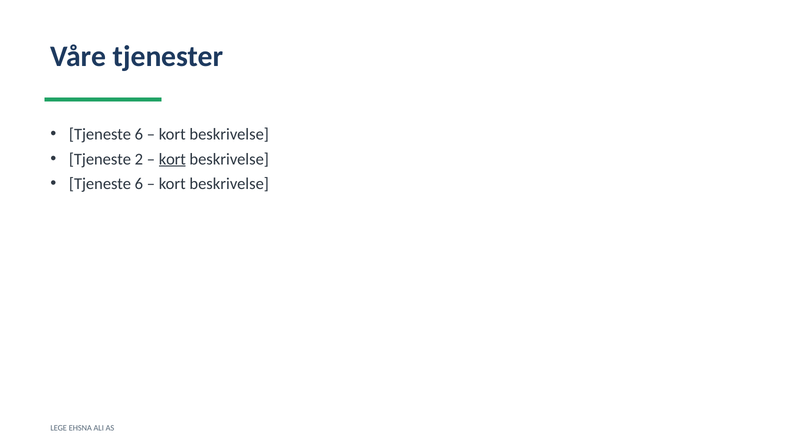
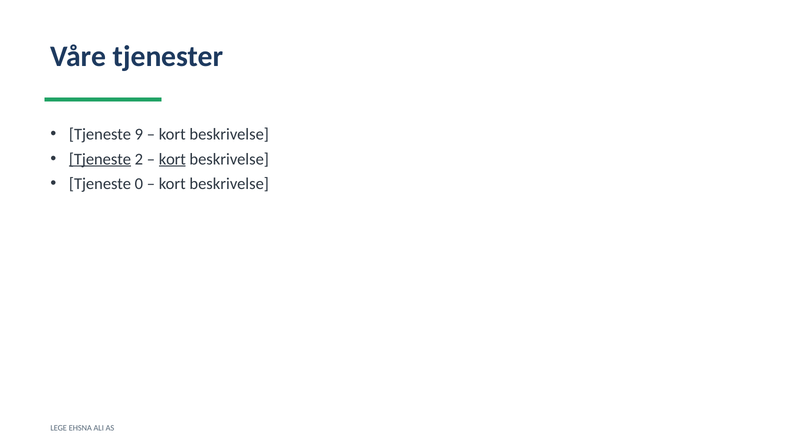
6 at (139, 134): 6 -> 9
Tjeneste at (100, 159) underline: none -> present
6 at (139, 184): 6 -> 0
